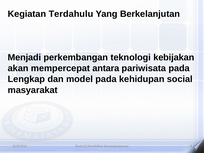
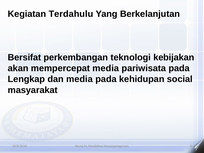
Menjadi: Menjadi -> Bersifat
mempercepat antara: antara -> media
dan model: model -> media
